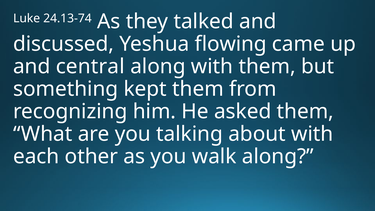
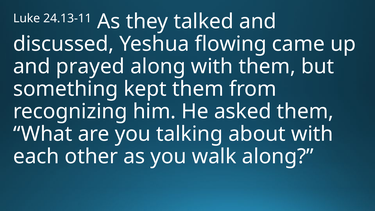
24.13-74: 24.13-74 -> 24.13-11
central: central -> prayed
